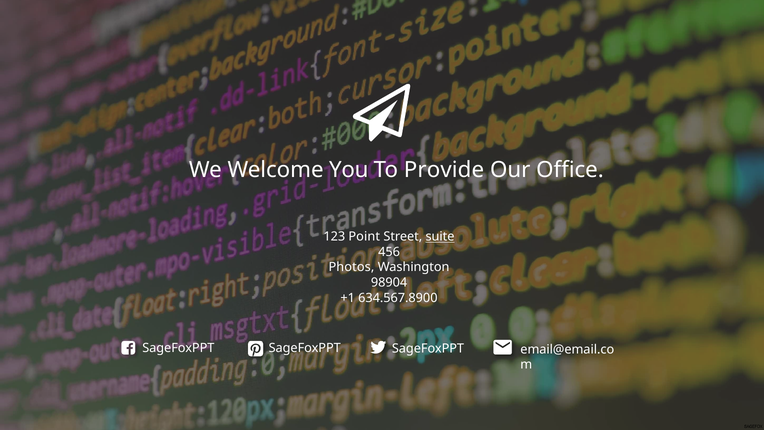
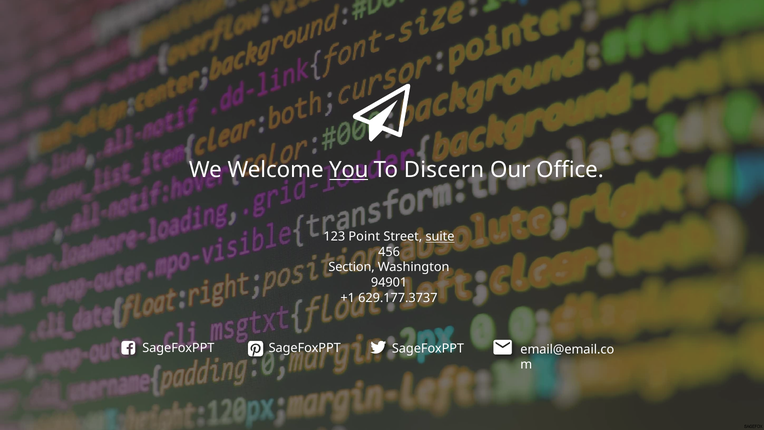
You underline: none -> present
Provide: Provide -> Discern
Photos: Photos -> Section
98904: 98904 -> 94901
634.567.8900: 634.567.8900 -> 629.177.3737
